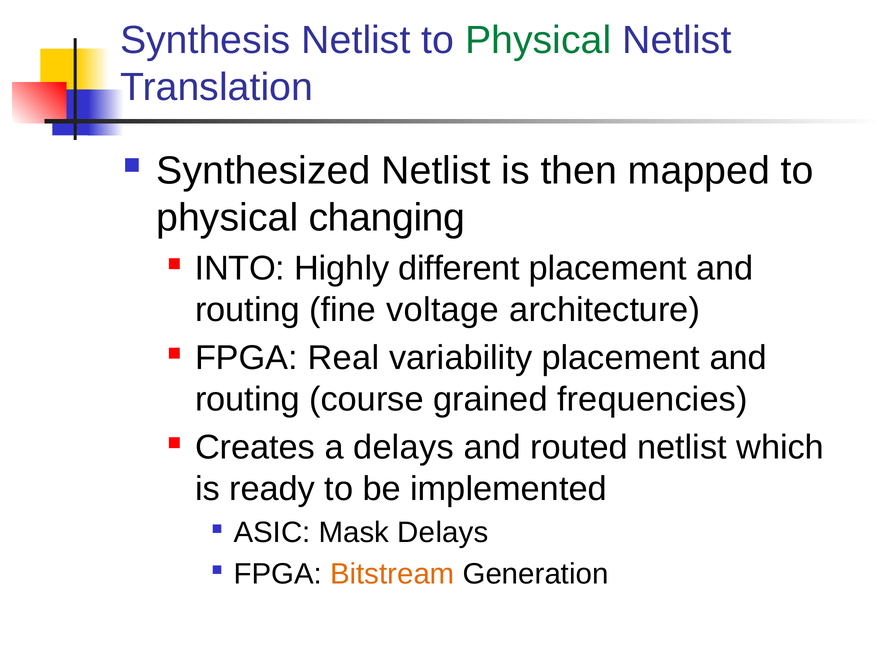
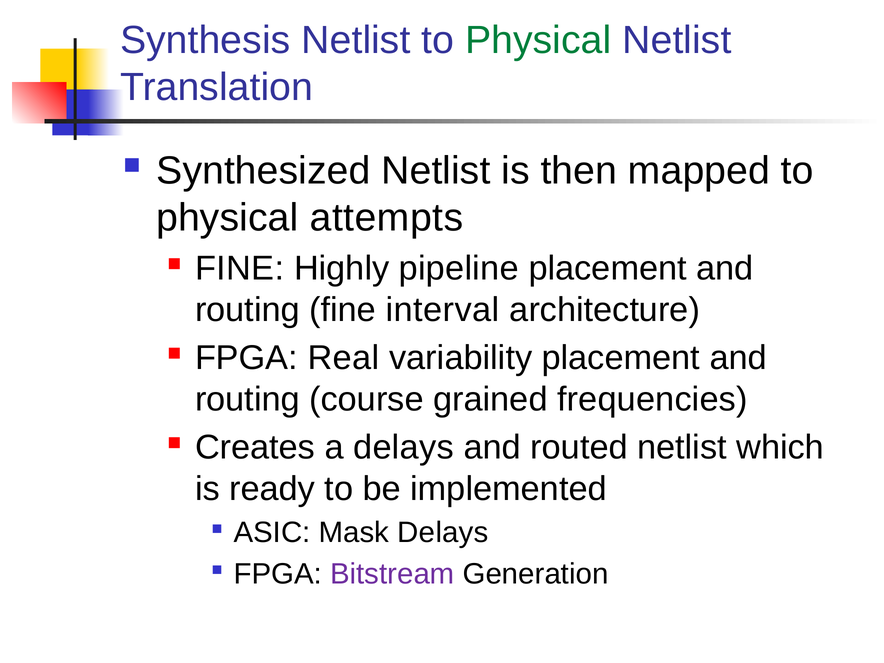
changing: changing -> attempts
INTO at (240, 269): INTO -> FINE
different: different -> pipeline
voltage: voltage -> interval
Bitstream colour: orange -> purple
